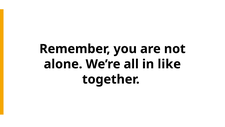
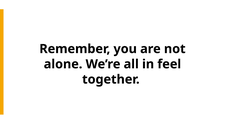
like: like -> feel
